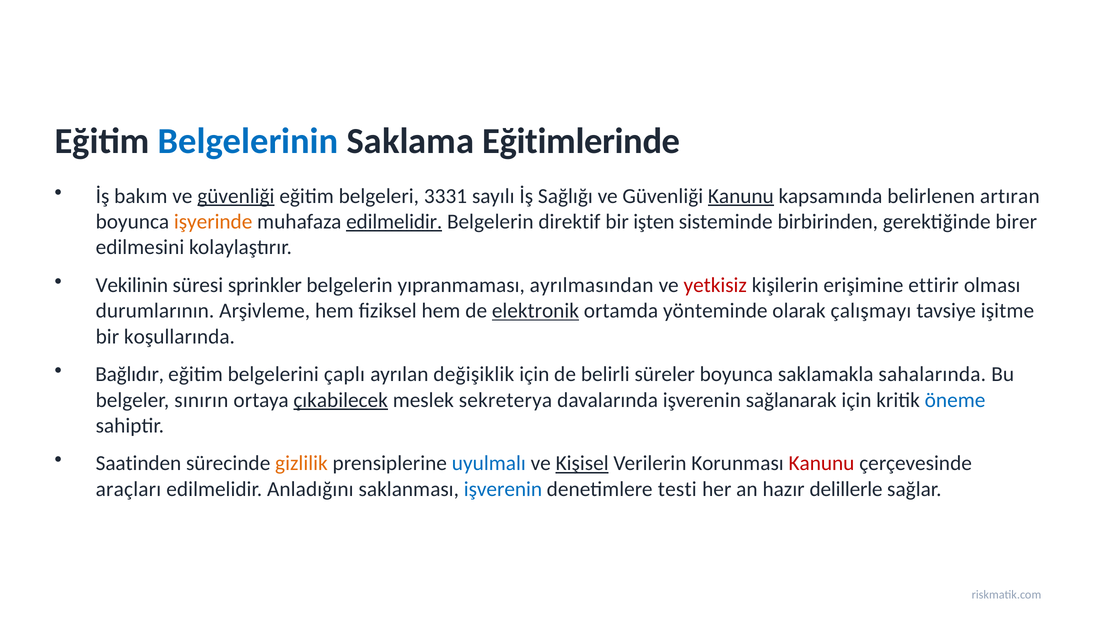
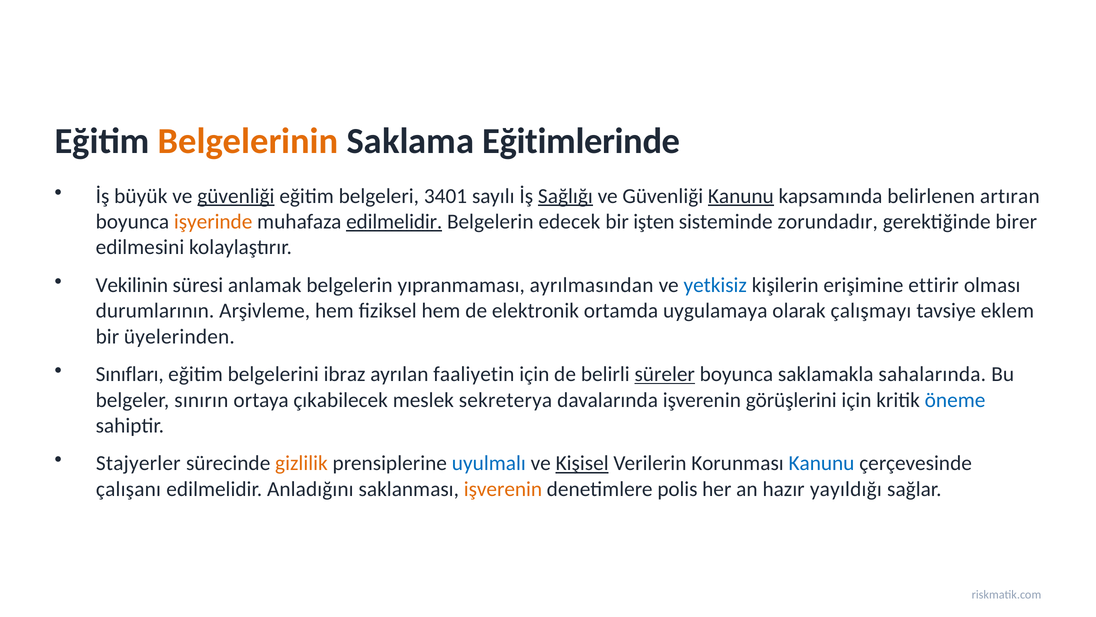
Belgelerinin colour: blue -> orange
bakım: bakım -> büyük
3331: 3331 -> 3401
Sağlığı underline: none -> present
direktif: direktif -> edecek
birbirinden: birbirinden -> zorundadır
sprinkler: sprinkler -> anlamak
yetkisiz colour: red -> blue
elektronik underline: present -> none
yönteminde: yönteminde -> uygulamaya
işitme: işitme -> eklem
koşullarında: koşullarında -> üyelerinden
Bağlıdır: Bağlıdır -> Sınıfları
çaplı: çaplı -> ibraz
değişiklik: değişiklik -> faaliyetin
süreler underline: none -> present
çıkabilecek underline: present -> none
sağlanarak: sağlanarak -> görüşlerini
Saatinden: Saatinden -> Stajyerler
Kanunu at (822, 463) colour: red -> blue
araçları: araçları -> çalışanı
işverenin at (503, 489) colour: blue -> orange
testi: testi -> polis
delillerle: delillerle -> yayıldığı
